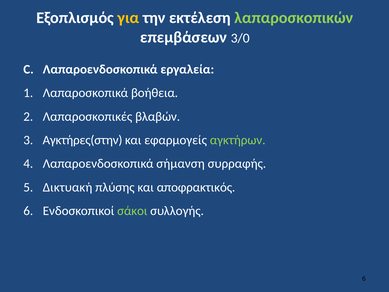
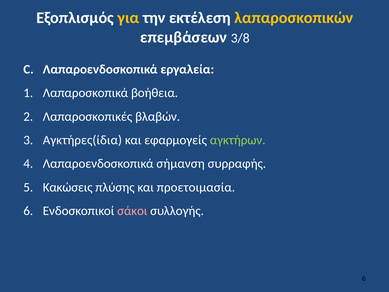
λαπαροσκοπικών colour: light green -> yellow
3/0: 3/0 -> 3/8
Αγκτήρες(στην: Αγκτήρες(στην -> Αγκτήρες(ίδια
Δικτυακή: Δικτυακή -> Κακώσεις
αποφρακτικός: αποφρακτικός -> προετοιμασία
σάκοι colour: light green -> pink
